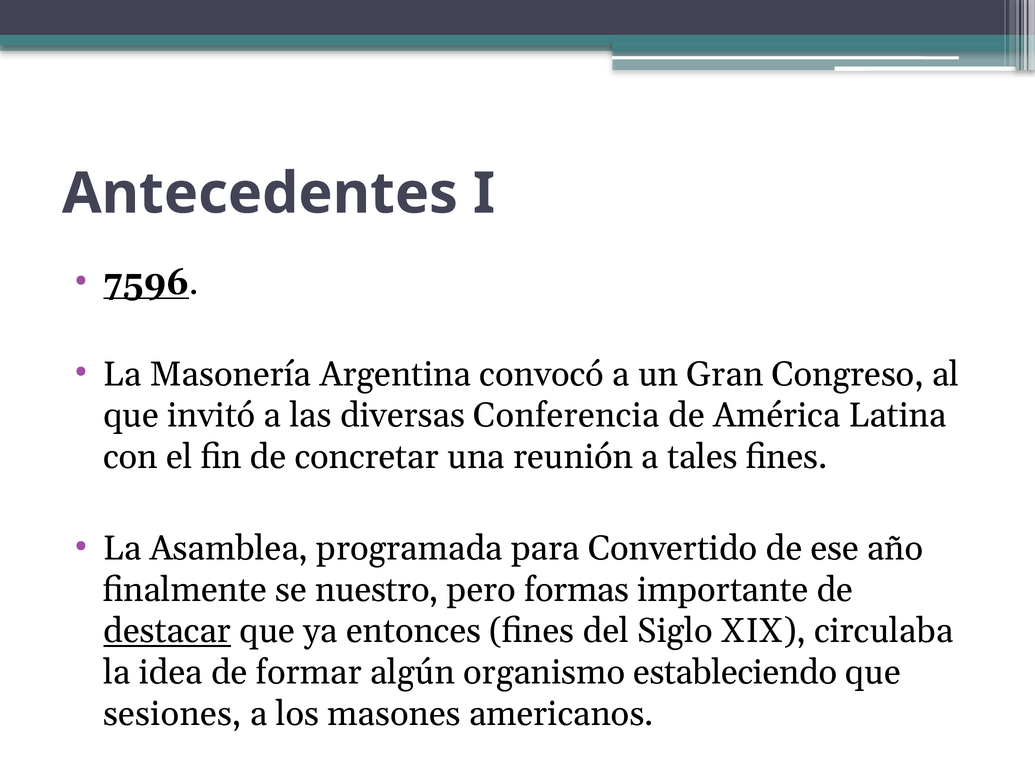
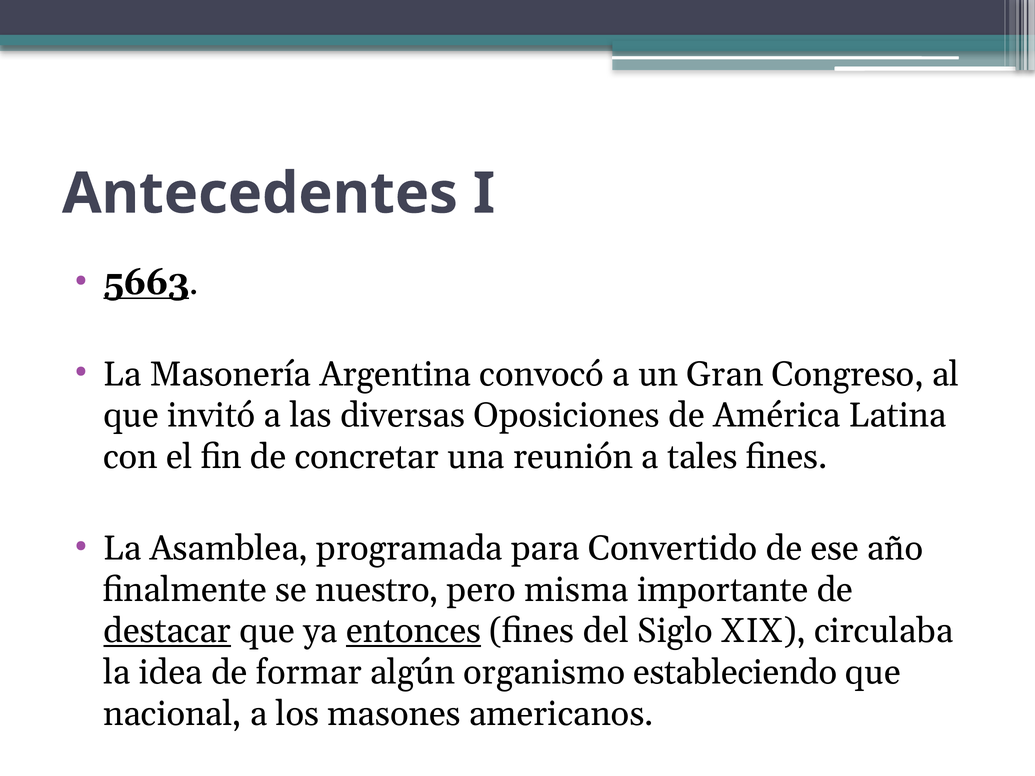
7596: 7596 -> 5663
Conferencia: Conferencia -> Oposiciones
formas: formas -> misma
entonces underline: none -> present
sesiones: sesiones -> nacional
